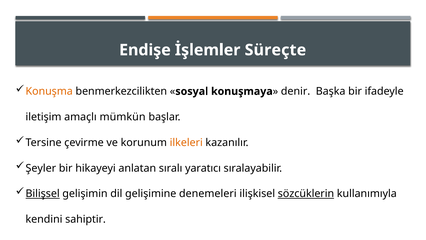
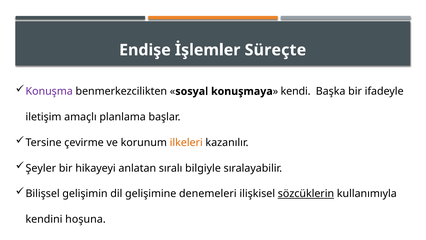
Konuşma colour: orange -> purple
denir: denir -> kendi
mümkün: mümkün -> planlama
yaratıcı: yaratıcı -> bilgiyle
Bilişsel underline: present -> none
sahiptir: sahiptir -> hoşuna
